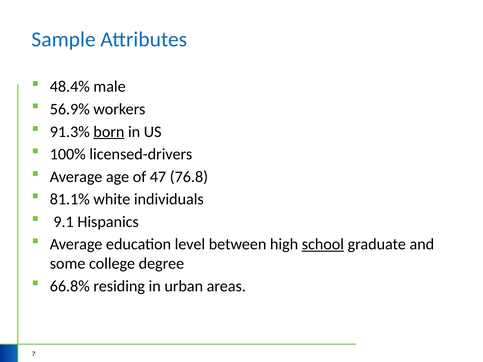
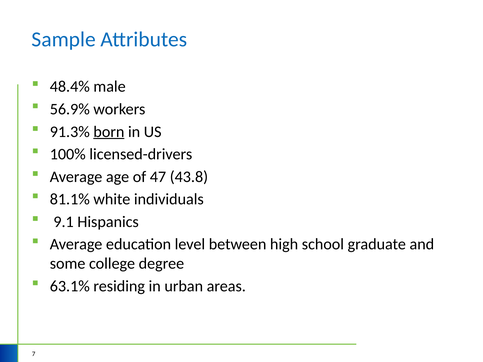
76.8: 76.8 -> 43.8
school underline: present -> none
66.8%: 66.8% -> 63.1%
